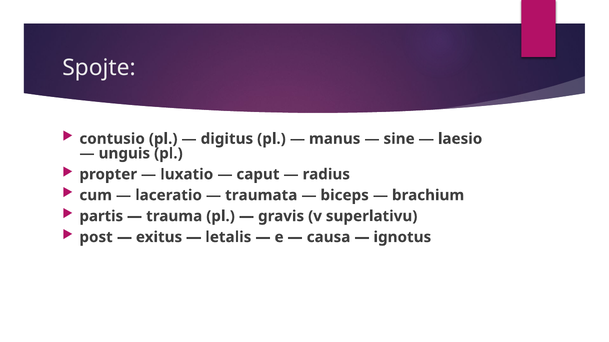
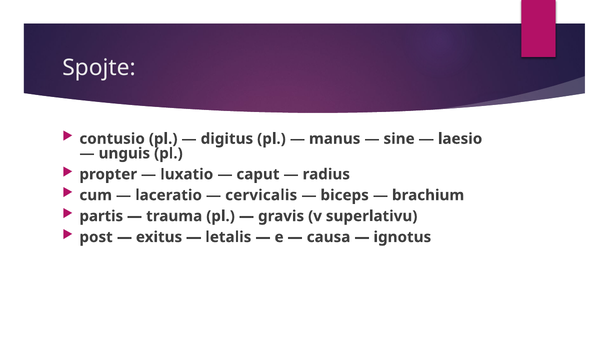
traumata: traumata -> cervicalis
